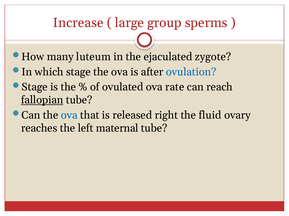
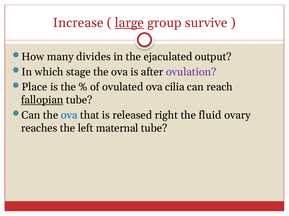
large underline: none -> present
sperms: sperms -> survive
luteum: luteum -> divides
zygote: zygote -> output
ovulation colour: blue -> purple
Stage at (35, 87): Stage -> Place
rate: rate -> cilia
